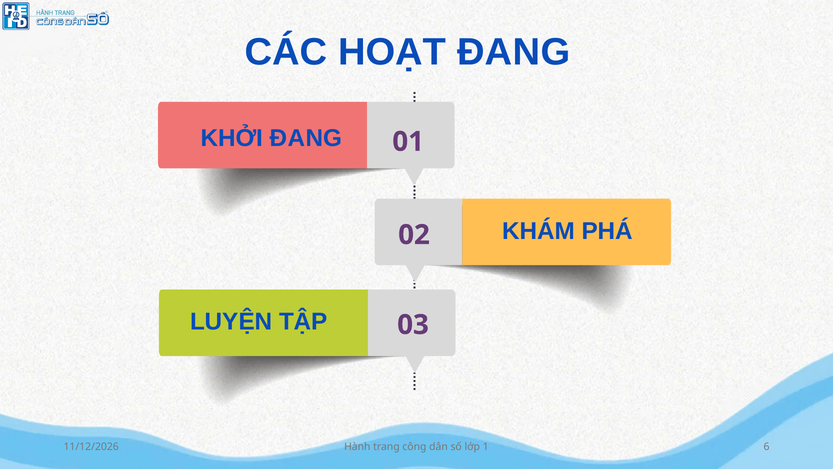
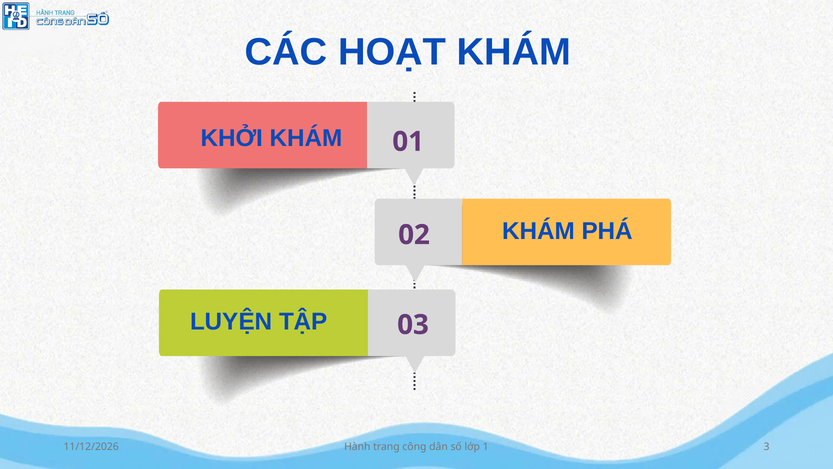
HOẠT ĐANG: ĐANG -> KHÁM
KHỞI ĐANG: ĐANG -> KHÁM
6: 6 -> 3
